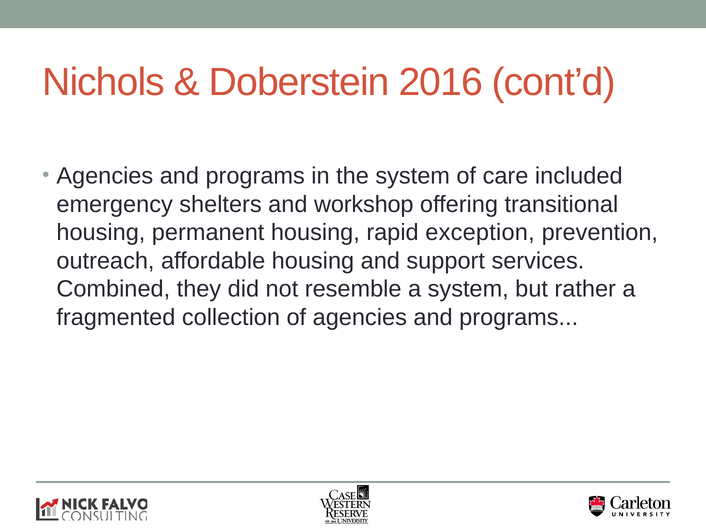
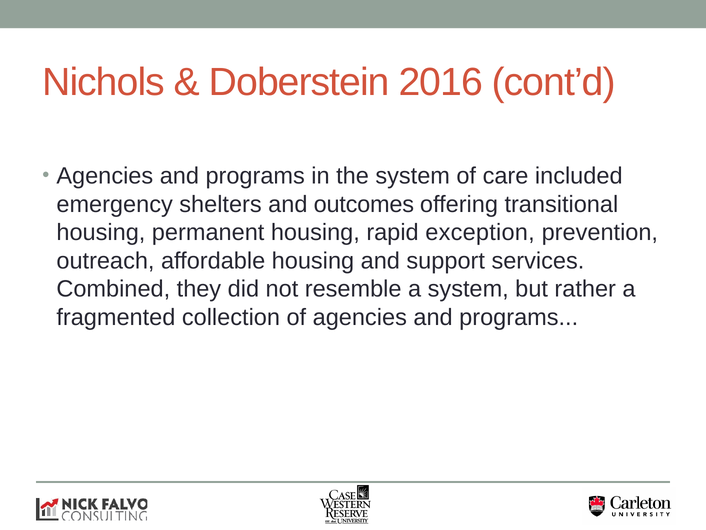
workshop: workshop -> outcomes
